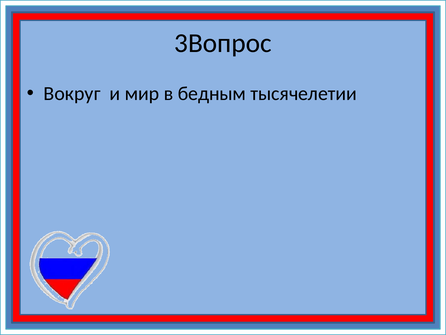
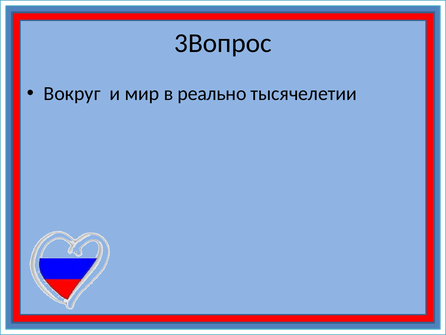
бедным: бедным -> реально
